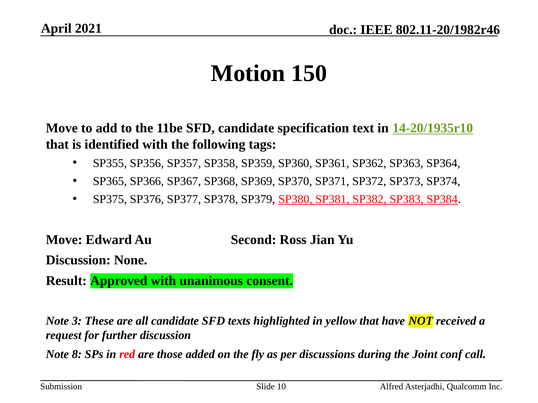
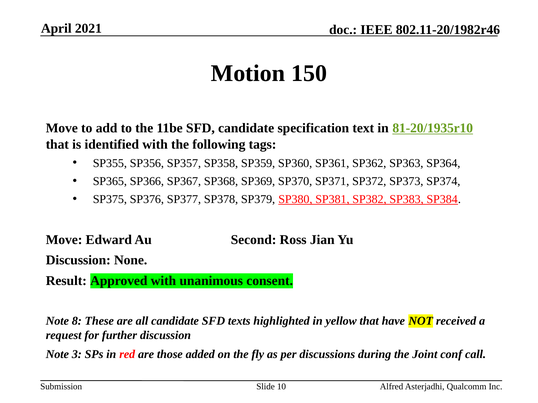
14-20/1935r10: 14-20/1935r10 -> 81-20/1935r10
3: 3 -> 8
8: 8 -> 3
